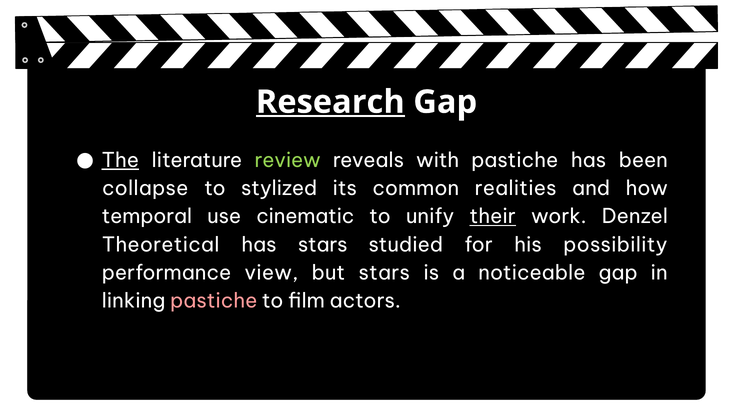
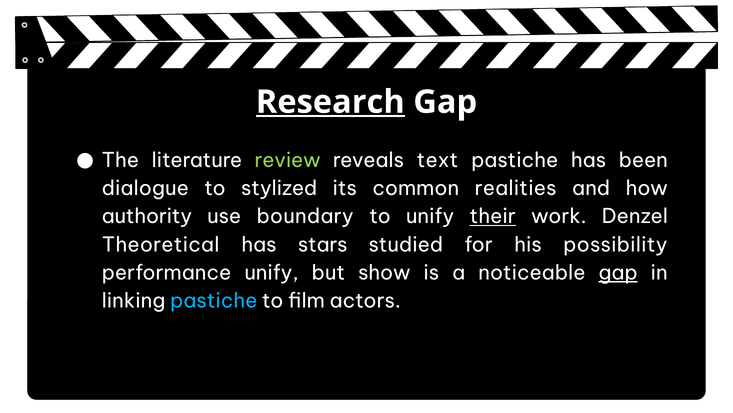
The underline: present -> none
with: with -> text
collapse: collapse -> dialogue
temporal: temporal -> authority
cinematic: cinematic -> boundary
performance view: view -> unify
but stars: stars -> show
gap at (618, 273) underline: none -> present
pastiche at (214, 301) colour: pink -> light blue
